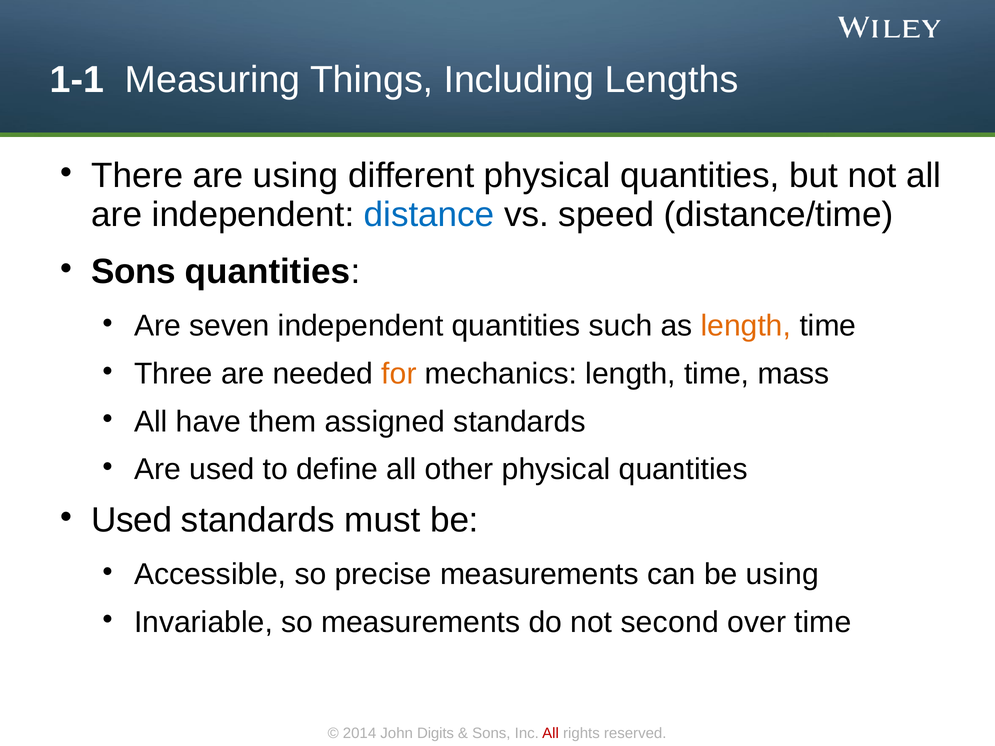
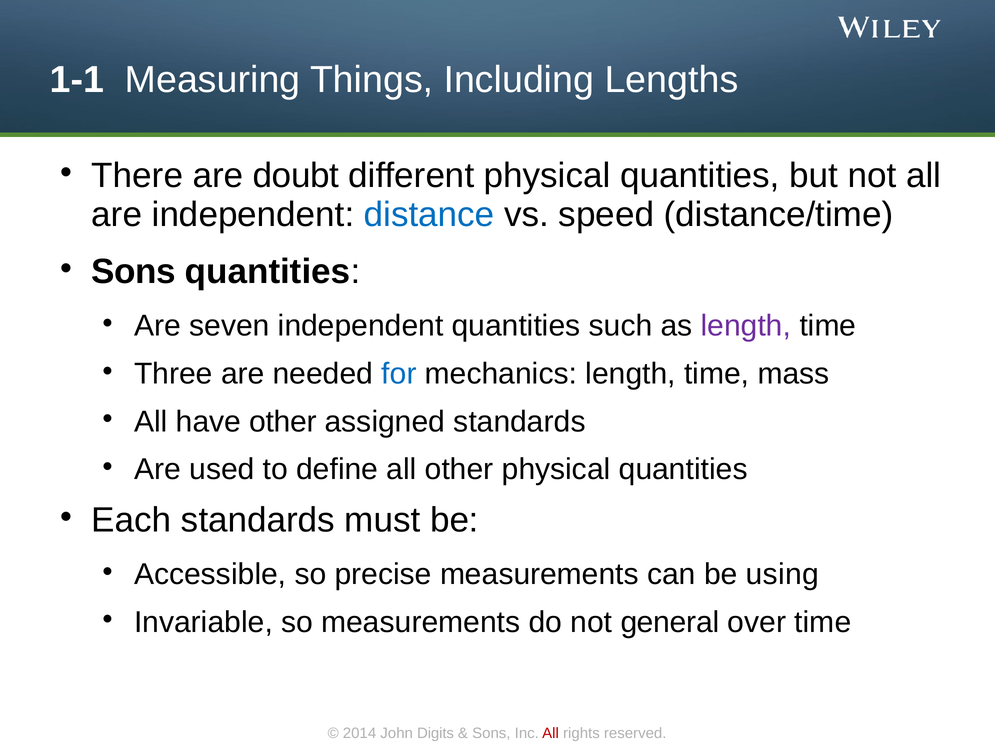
are using: using -> doubt
length at (746, 326) colour: orange -> purple
for colour: orange -> blue
have them: them -> other
Used at (132, 520): Used -> Each
second: second -> general
